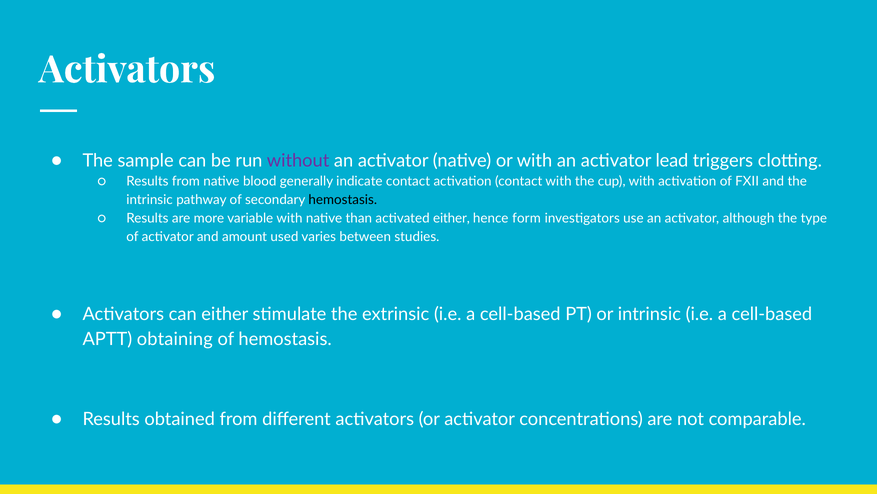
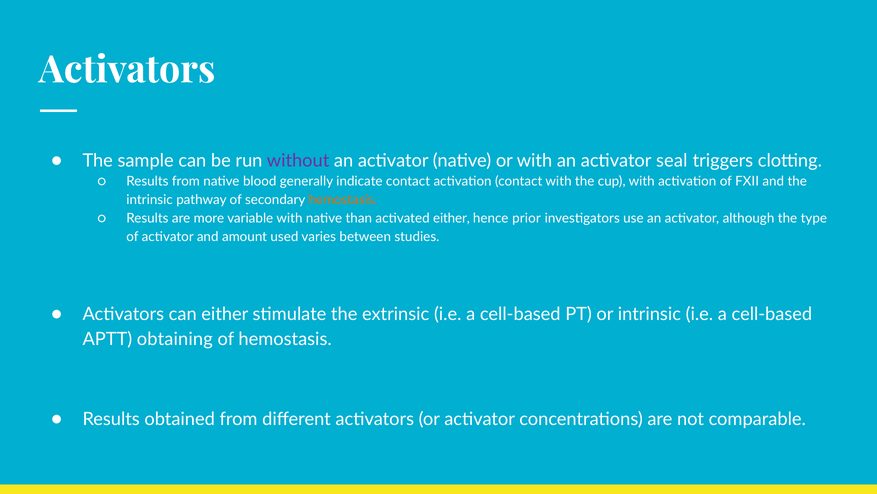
lead: lead -> seal
hemostasis at (343, 200) colour: black -> orange
form: form -> prior
